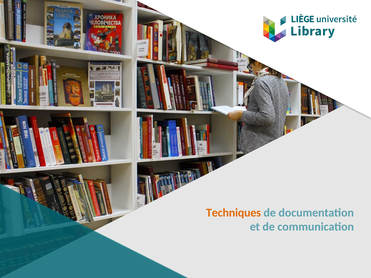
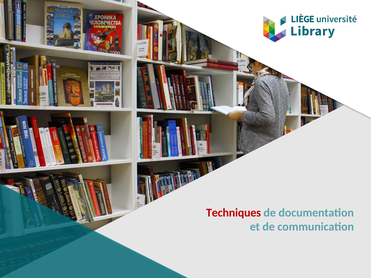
Techniques colour: orange -> red
